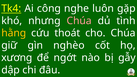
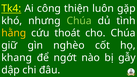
nghe: nghe -> thiện
Chúa at (79, 21) colour: pink -> light green
xương: xương -> khang
